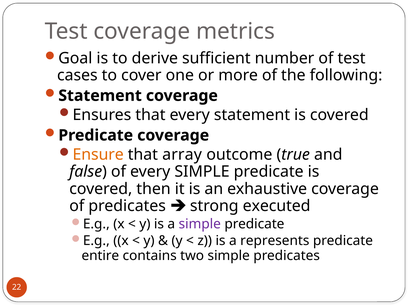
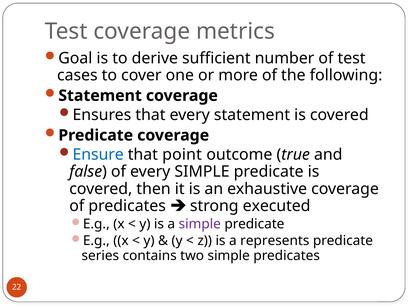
Ensure colour: orange -> blue
array: array -> point
entire: entire -> series
